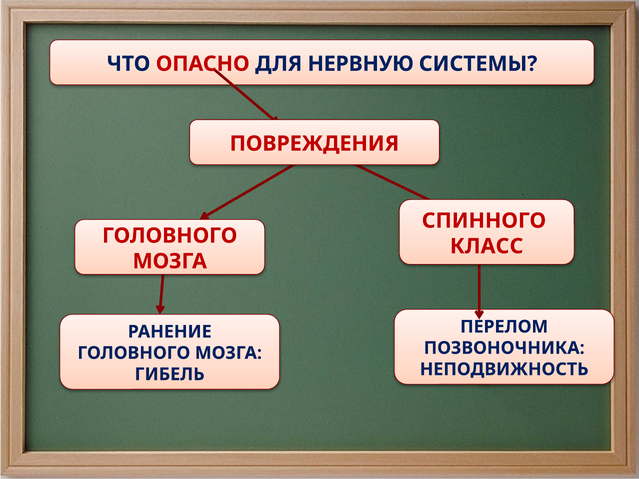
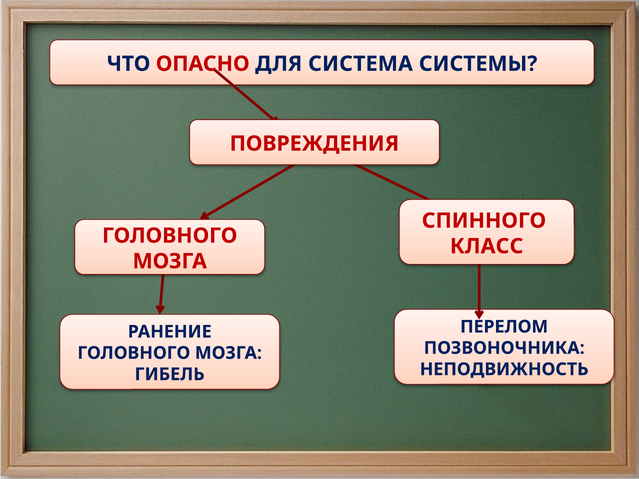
НЕРВНУЮ: НЕРВНУЮ -> СИСТЕМА
